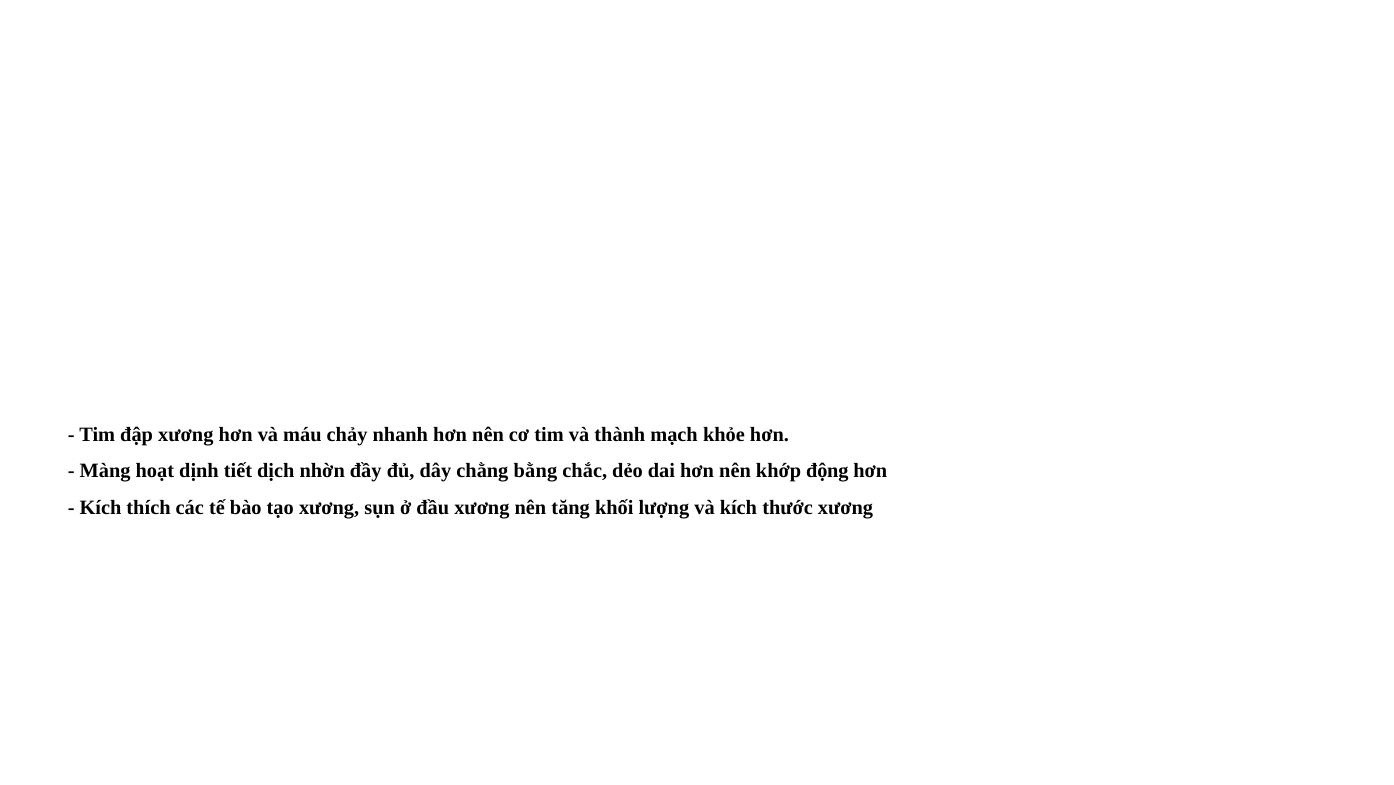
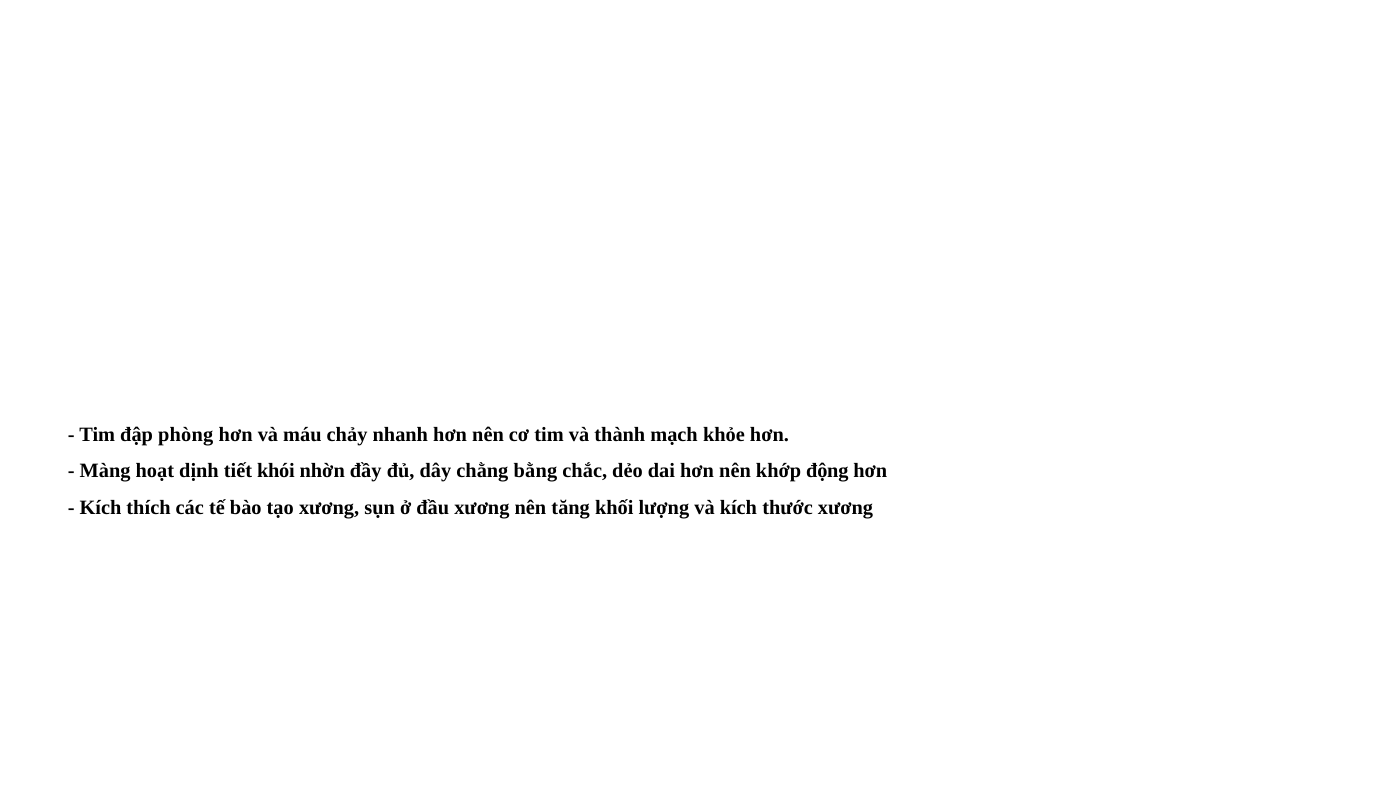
đập xương: xương -> phòng
dịch: dịch -> khói
